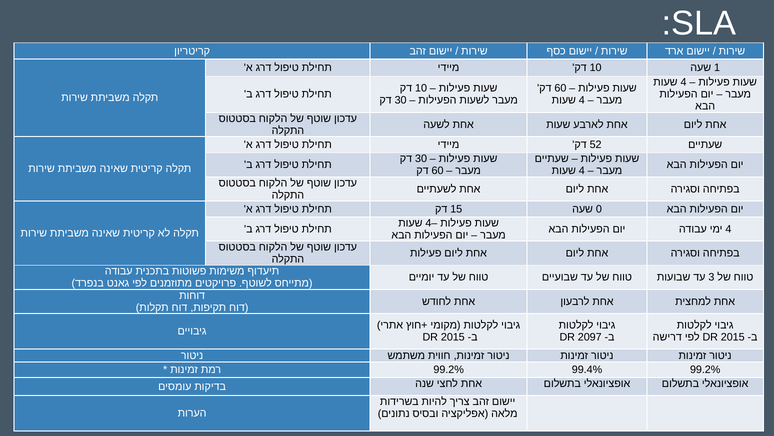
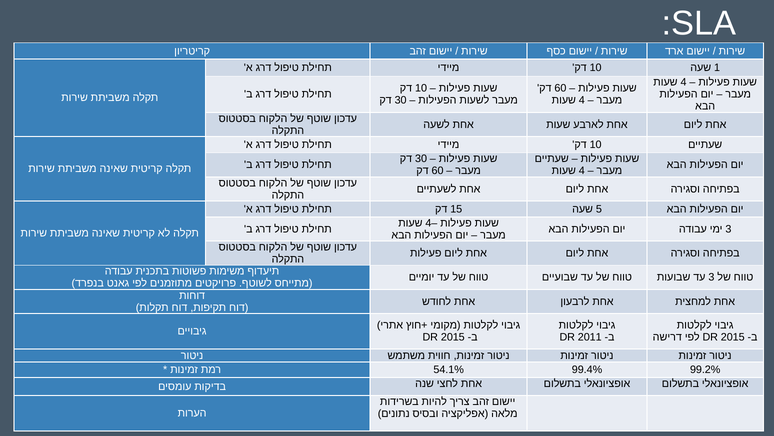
52 at (596, 145): 52 -> 10
0: 0 -> 5
4 at (728, 229): 4 -> 3
2097: 2097 -> 2011
99.2% at (449, 369): 99.2% -> 54.1%
